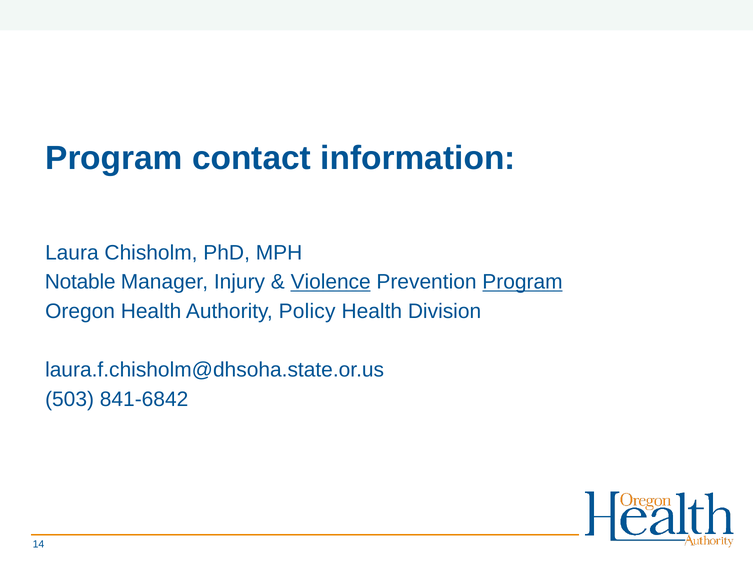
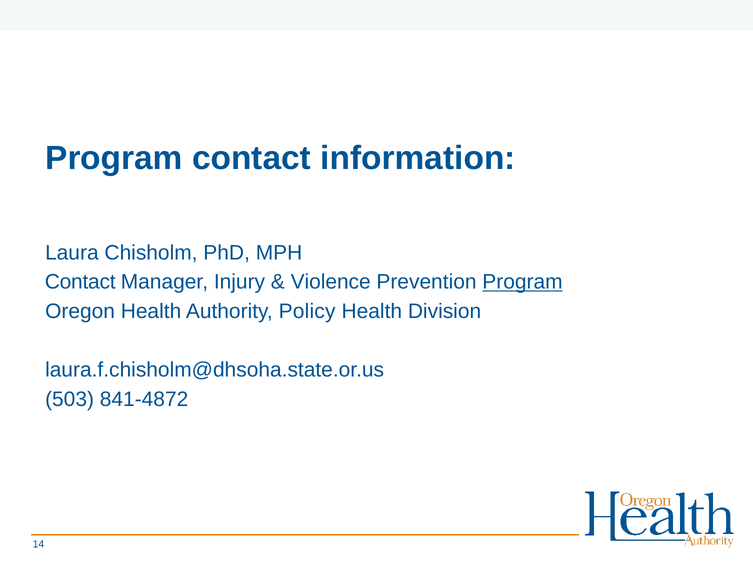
Notable at (80, 282): Notable -> Contact
Violence underline: present -> none
841-6842: 841-6842 -> 841-4872
